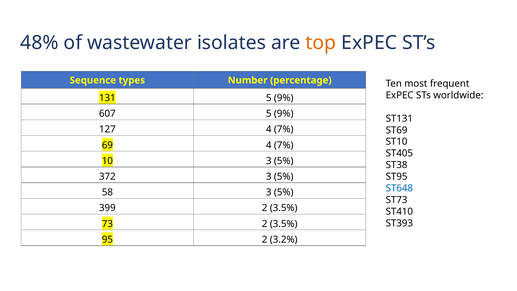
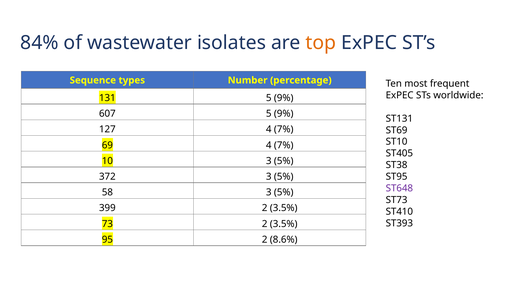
48%: 48% -> 84%
ST648 colour: blue -> purple
3.2%: 3.2% -> 8.6%
